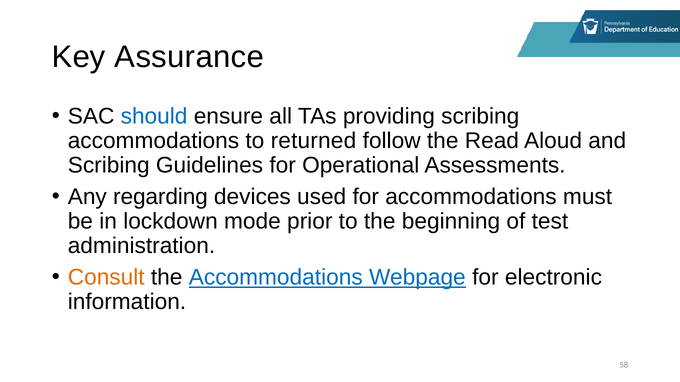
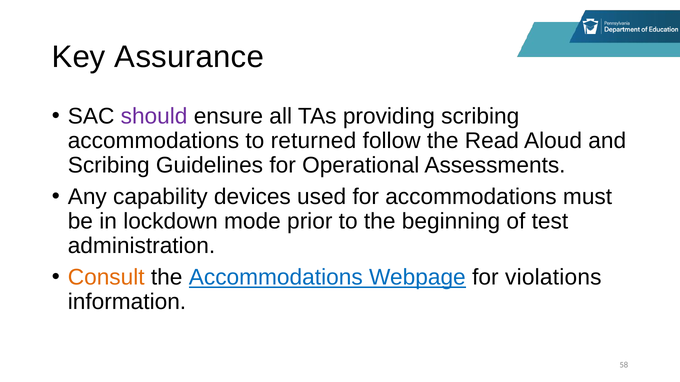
should colour: blue -> purple
regarding: regarding -> capability
electronic: electronic -> violations
